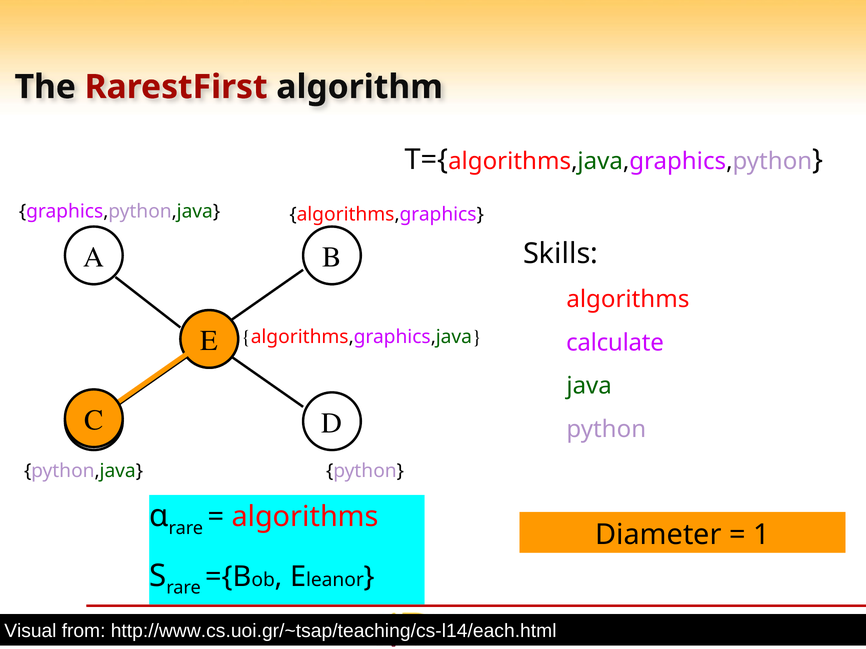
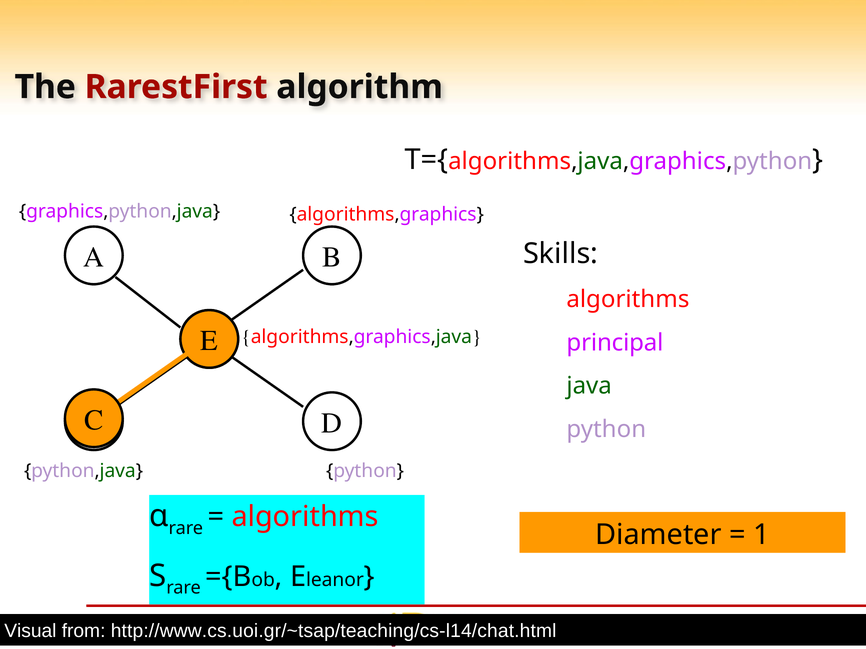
calculate: calculate -> principal
http://www.cs.uoi.gr/~tsap/teaching/cs-l14/each.html: http://www.cs.uoi.gr/~tsap/teaching/cs-l14/each.html -> http://www.cs.uoi.gr/~tsap/teaching/cs-l14/chat.html
